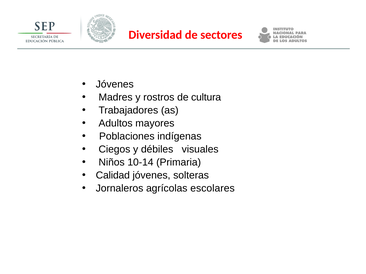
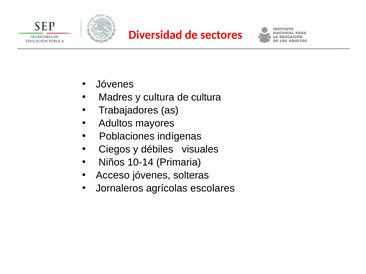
y rostros: rostros -> cultura
Calidad: Calidad -> Acceso
